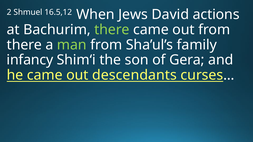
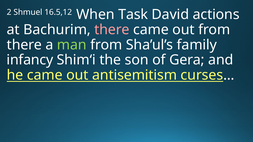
Jews: Jews -> Task
there at (112, 30) colour: light green -> pink
descendants: descendants -> antisemitism
